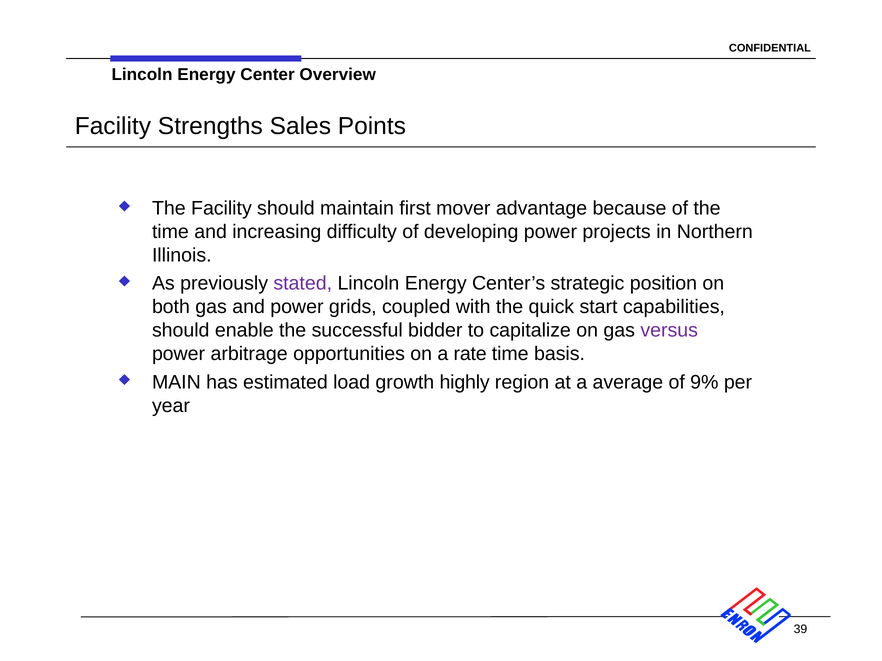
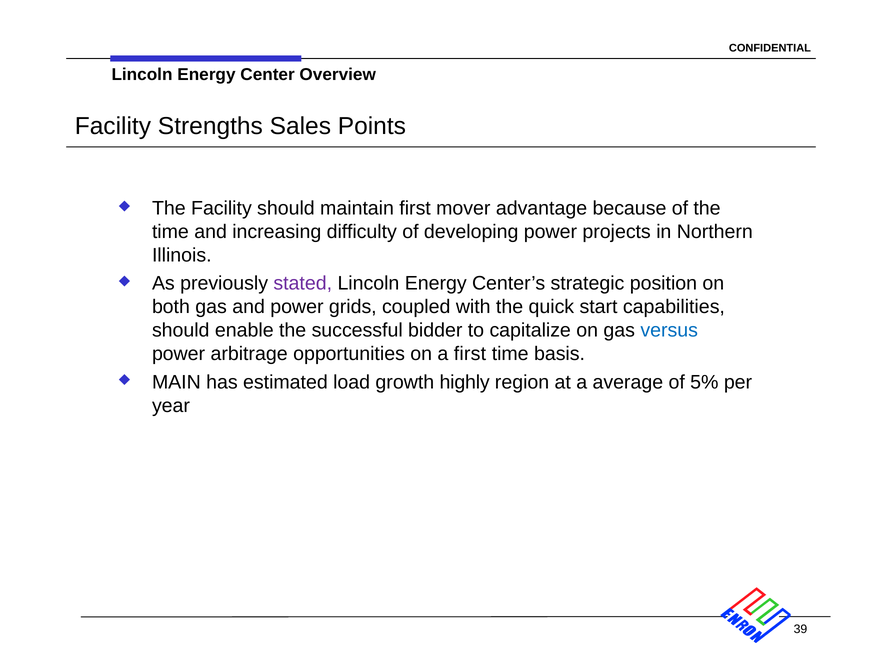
versus colour: purple -> blue
a rate: rate -> first
9%: 9% -> 5%
